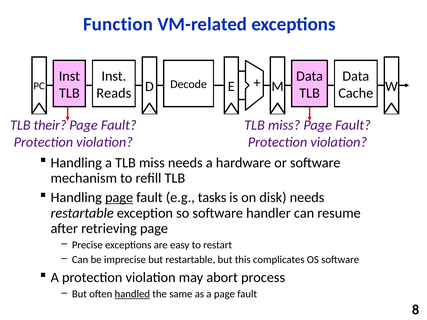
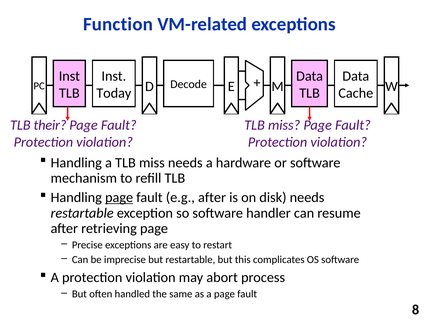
Reads: Reads -> Today
e.g tasks: tasks -> after
handled underline: present -> none
